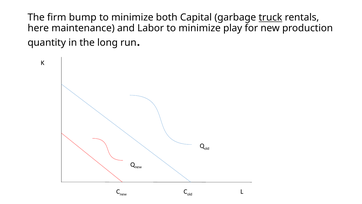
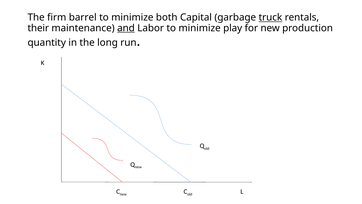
bump: bump -> barrel
here: here -> their
and underline: none -> present
